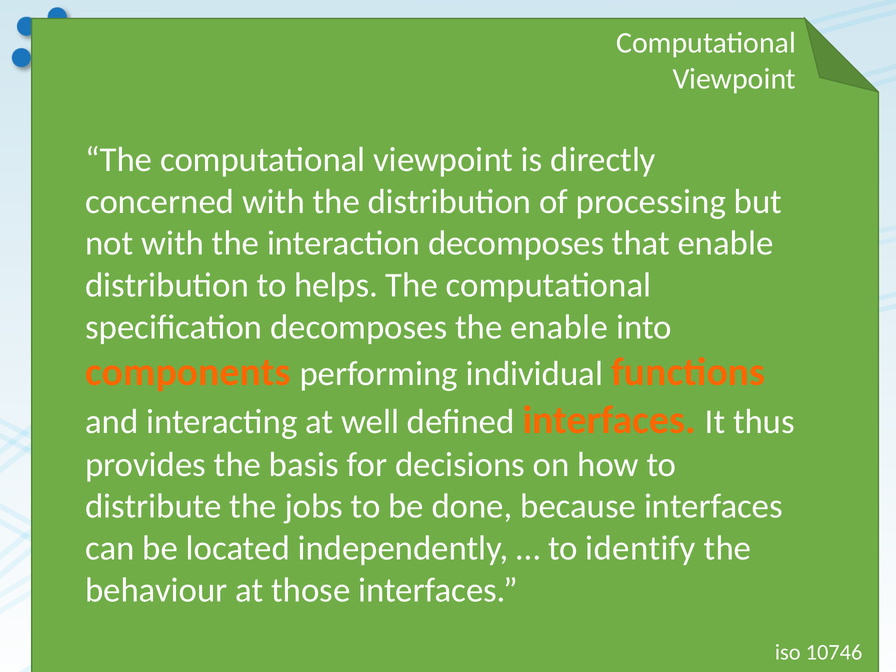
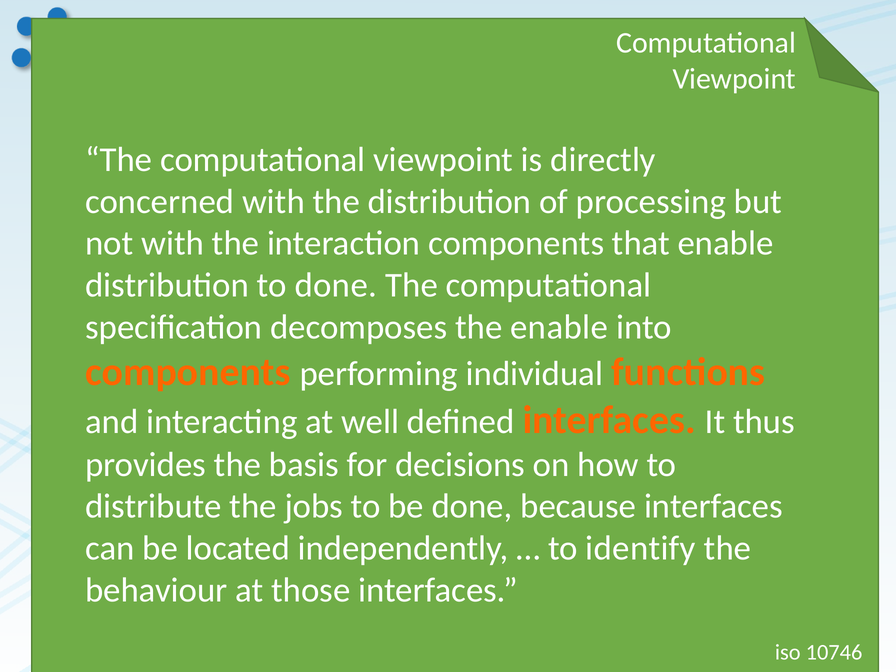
interaction decomposes: decomposes -> components
to helps: helps -> done
